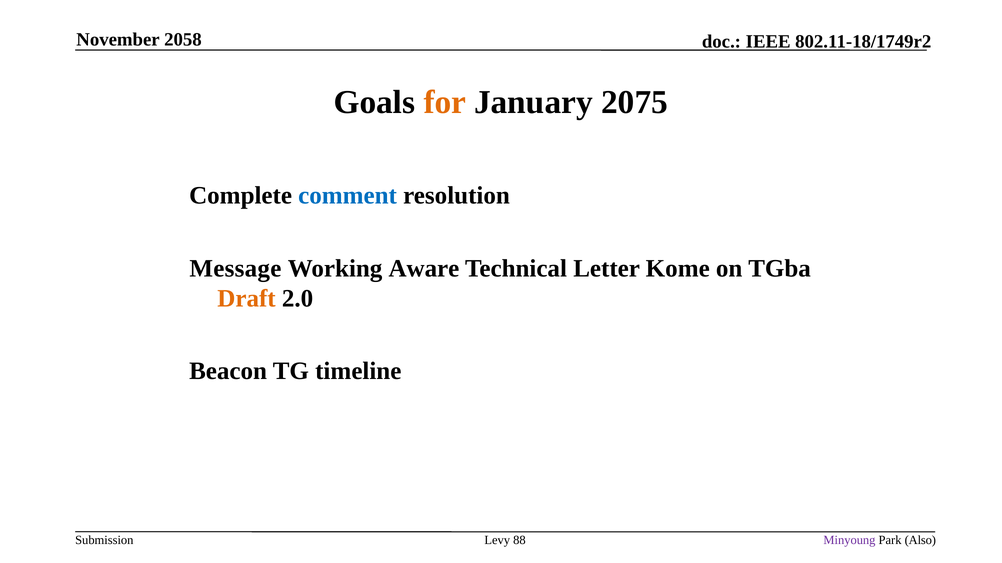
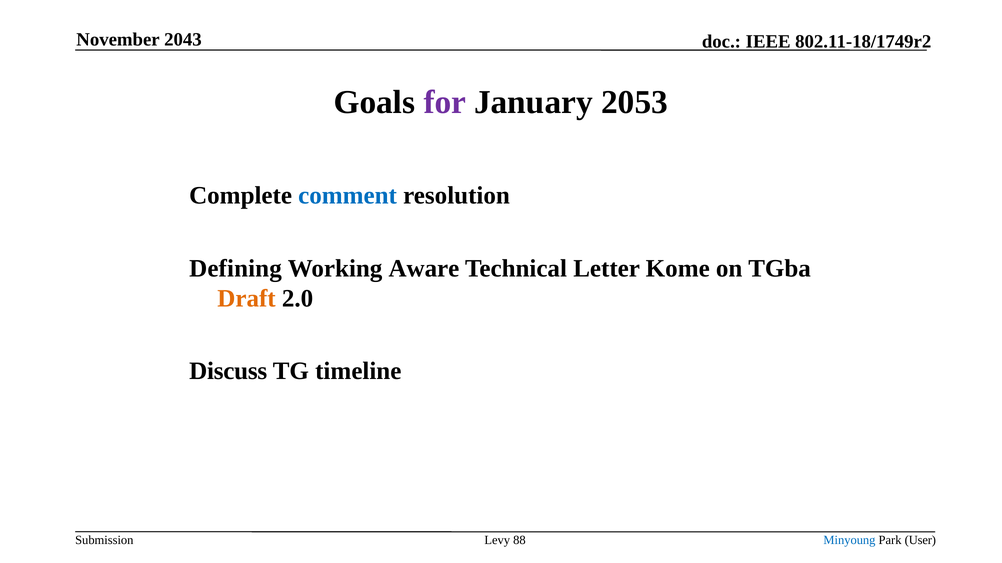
2058: 2058 -> 2043
for colour: orange -> purple
2075: 2075 -> 2053
Message: Message -> Defining
Beacon: Beacon -> Discuss
Minyoung colour: purple -> blue
Also: Also -> User
